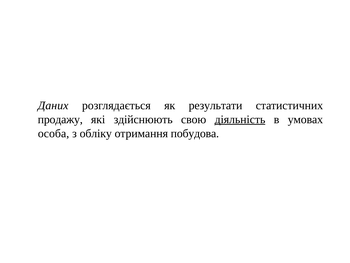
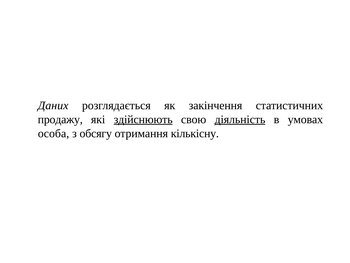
результати: результати -> закінчення
здійснюють underline: none -> present
обліку: обліку -> обсягу
побудова: побудова -> кількісну
